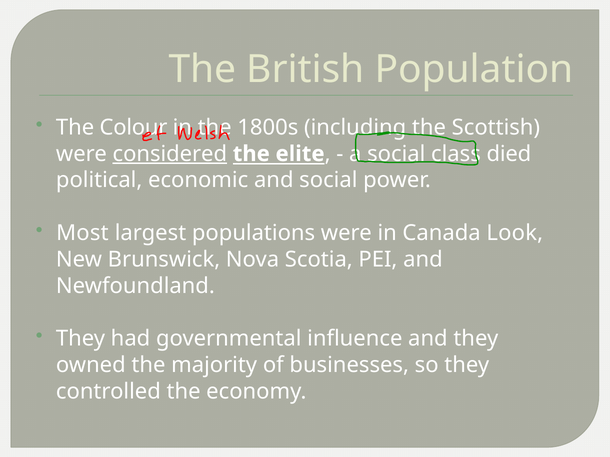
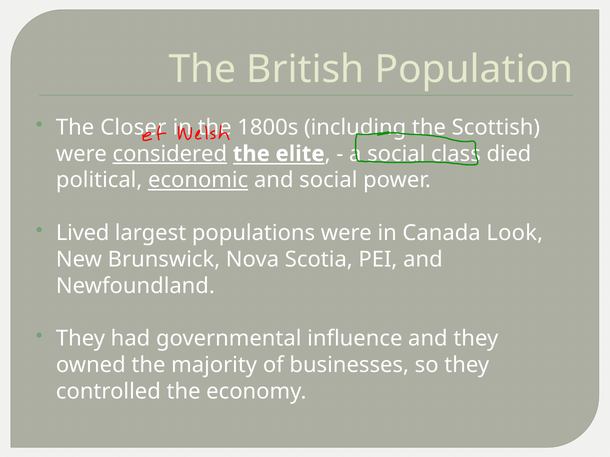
Colour: Colour -> Closer
economic underline: none -> present
Most: Most -> Lived
